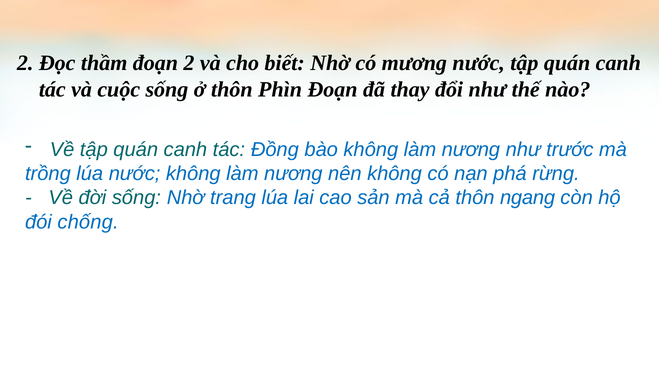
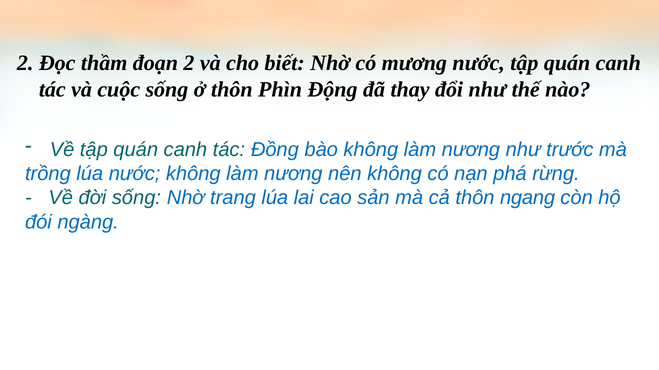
Phìn Đoạn: Đoạn -> Động
chống: chống -> ngàng
